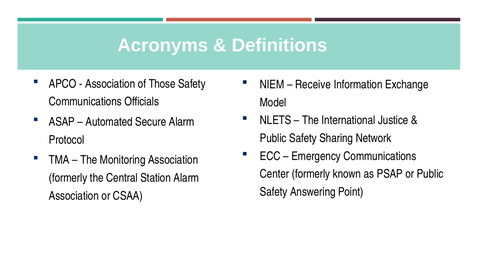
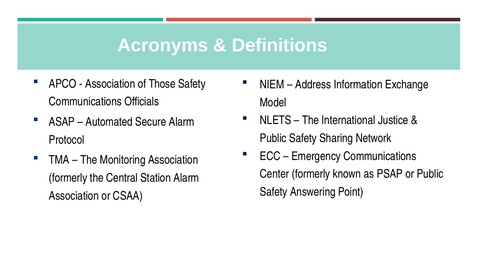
Receive: Receive -> Address
